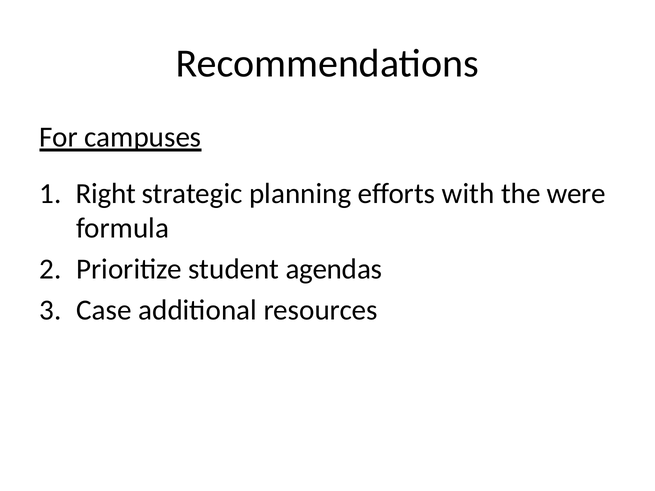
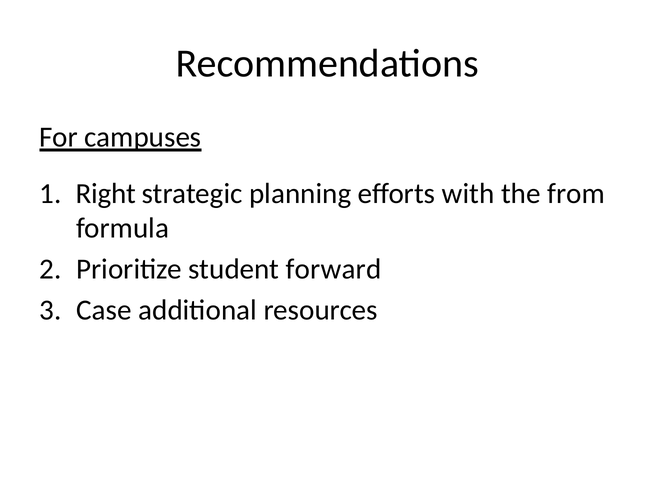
were: were -> from
agendas: agendas -> forward
